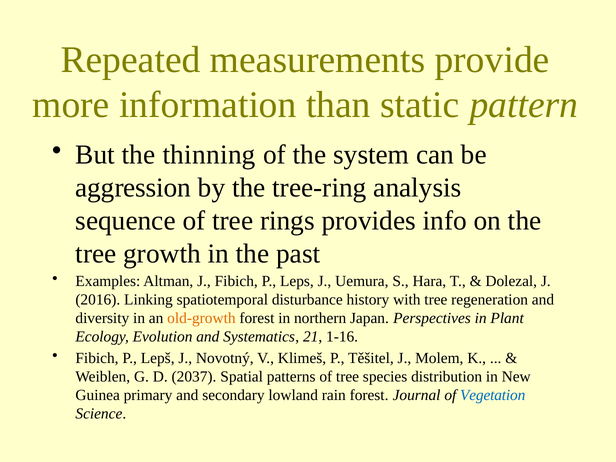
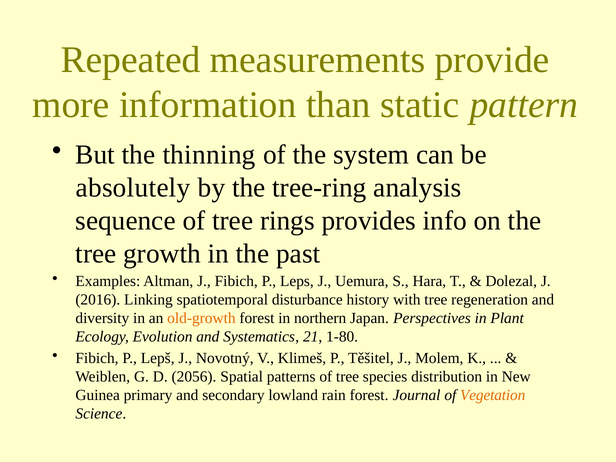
aggression: aggression -> absolutely
1-16: 1-16 -> 1-80
2037: 2037 -> 2056
Vegetation colour: blue -> orange
